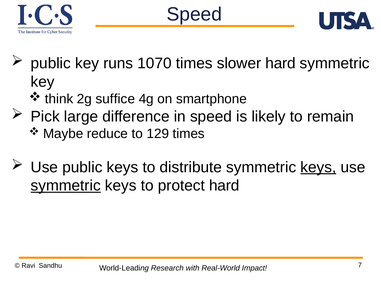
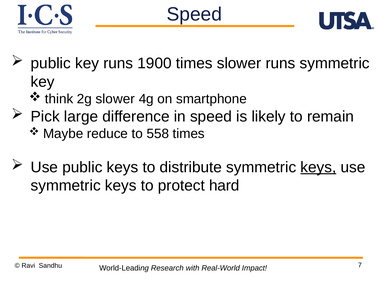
1070: 1070 -> 1900
slower hard: hard -> runs
2g suffice: suffice -> slower
129: 129 -> 558
symmetric at (66, 185) underline: present -> none
